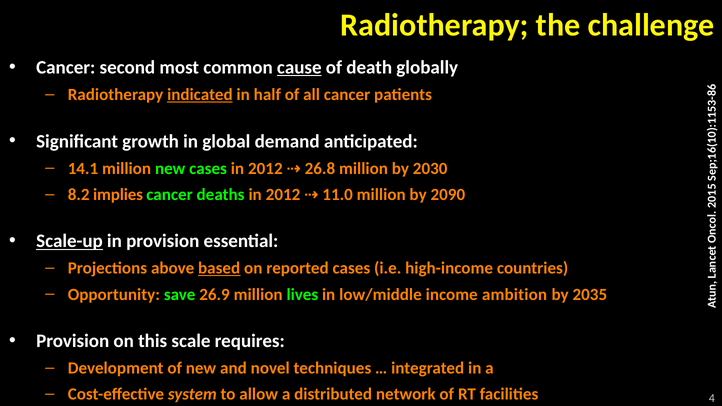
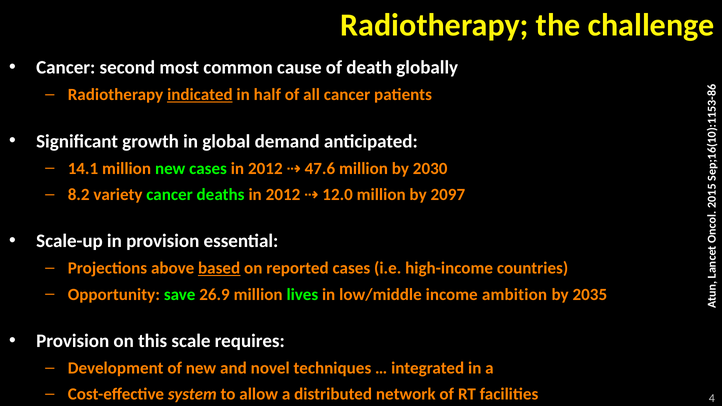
cause underline: present -> none
26.8: 26.8 -> 47.6
implies: implies -> variety
11.0: 11.0 -> 12.0
2090: 2090 -> 2097
Scale-up underline: present -> none
